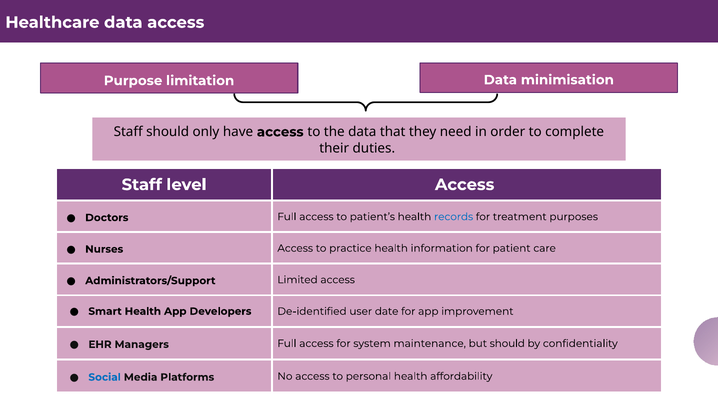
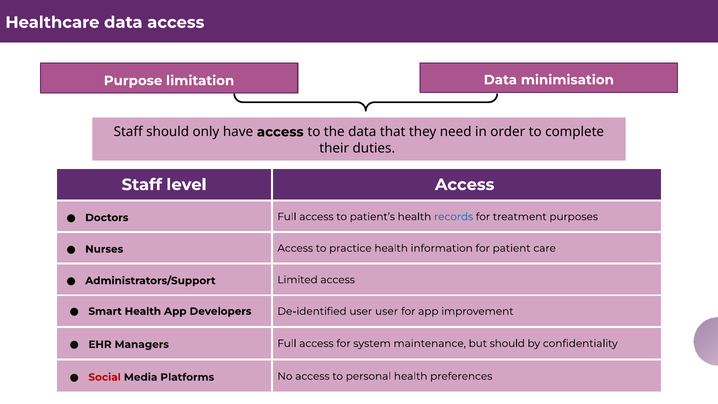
user date: date -> user
Social colour: blue -> red
affordability: affordability -> preferences
